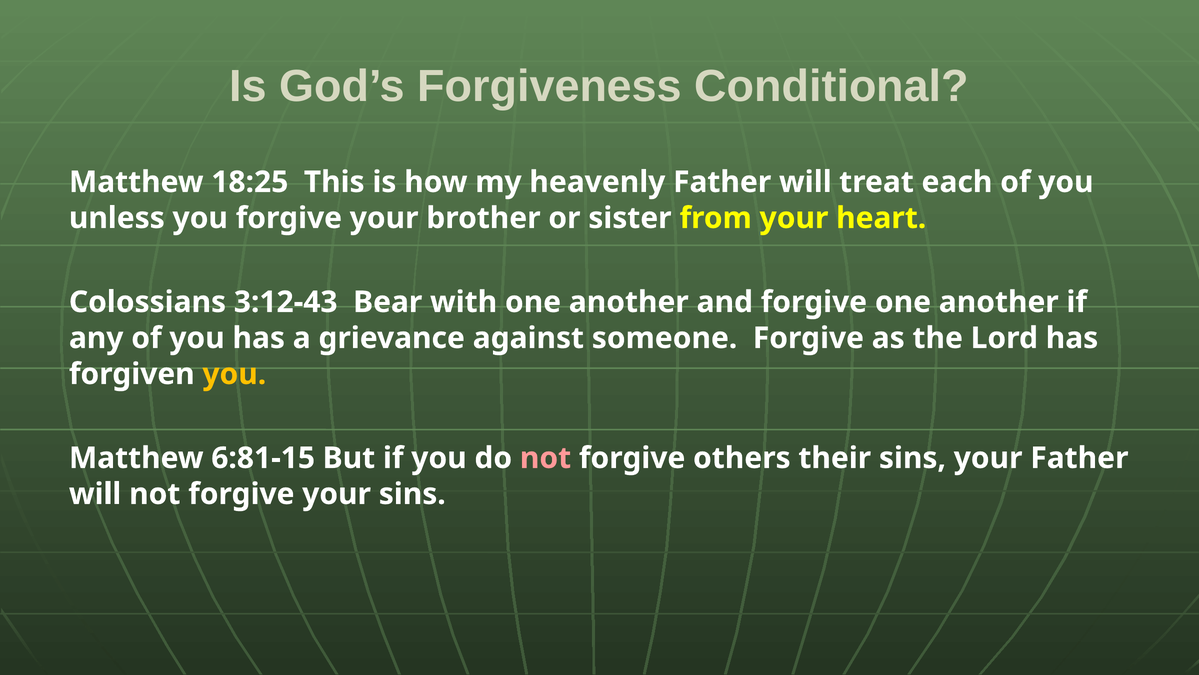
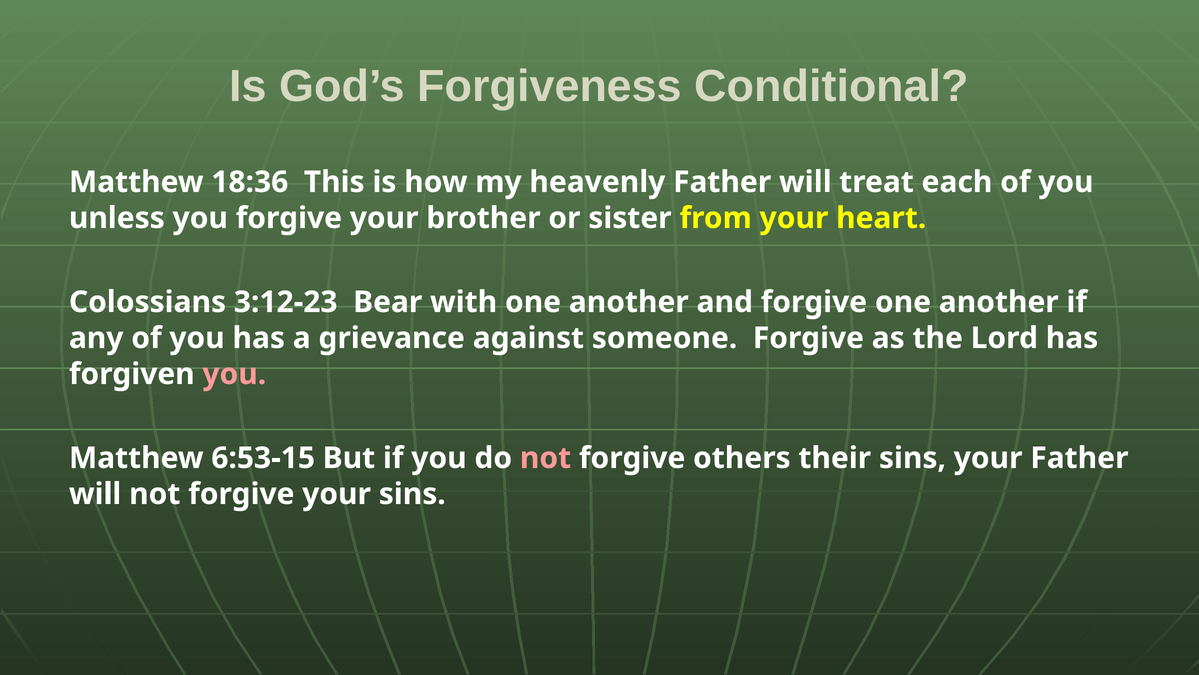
18:25: 18:25 -> 18:36
3:12-43: 3:12-43 -> 3:12-23
you at (234, 374) colour: yellow -> pink
6:81-15: 6:81-15 -> 6:53-15
